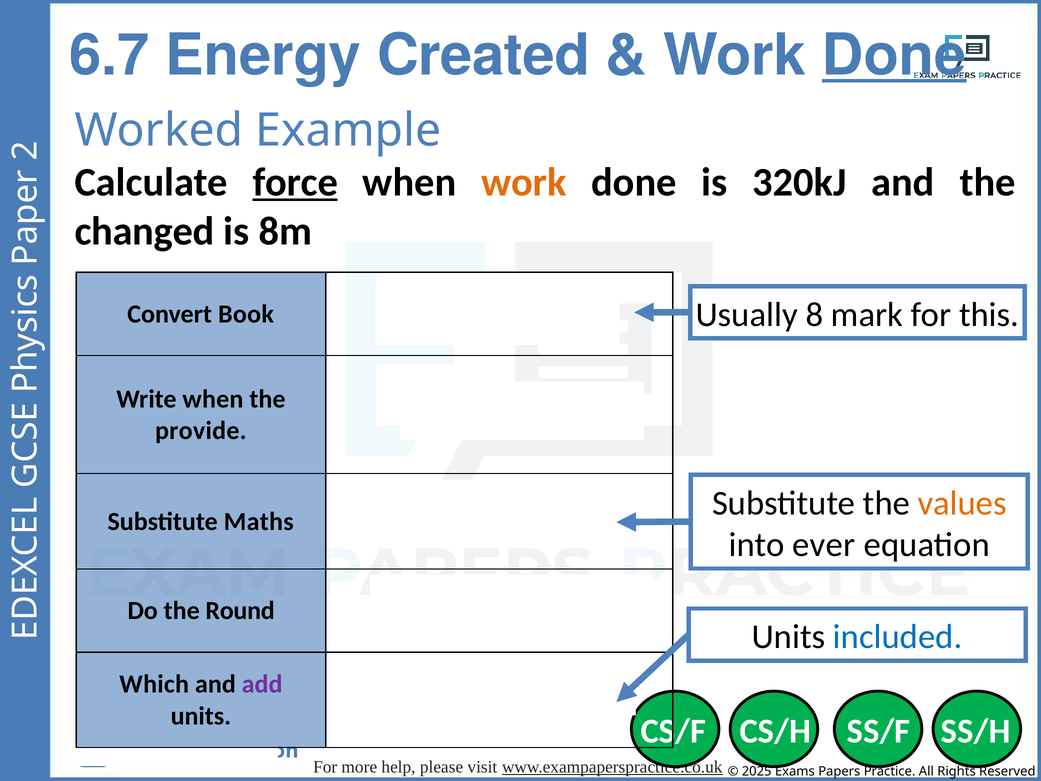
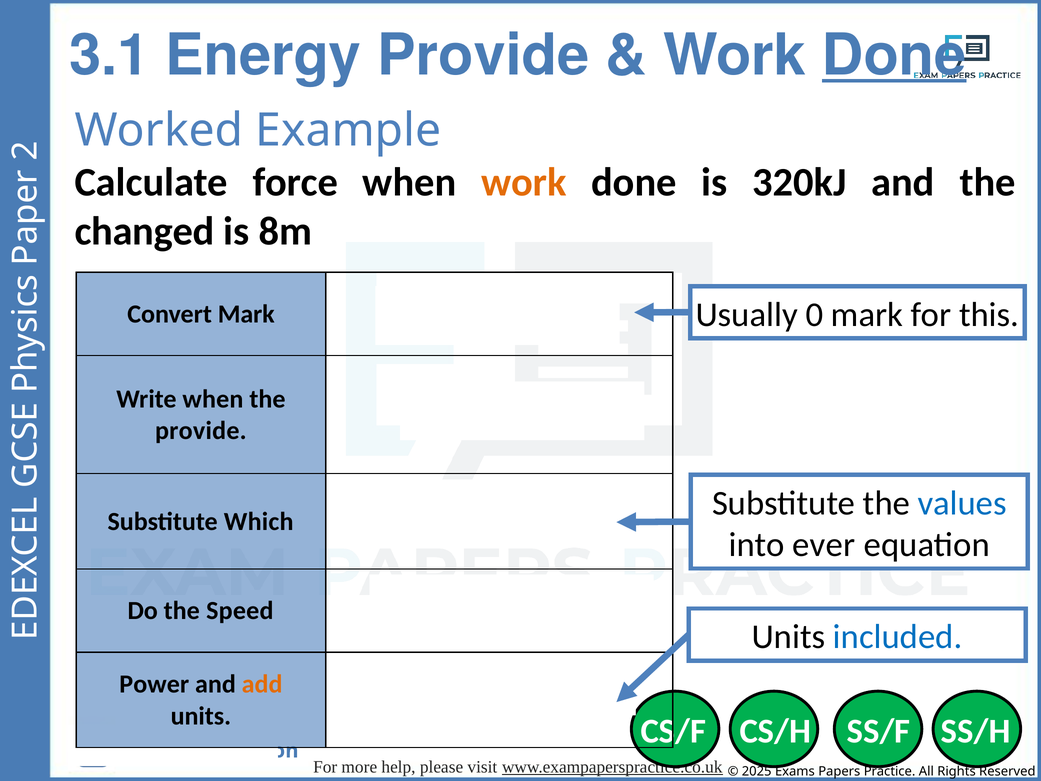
6.7: 6.7 -> 3.1
Energy Created: Created -> Provide
force underline: present -> none
Usually 8: 8 -> 0
Convert Book: Book -> Mark
values colour: orange -> blue
Maths: Maths -> Which
Round: Round -> Speed
Which: Which -> Power
add colour: purple -> orange
